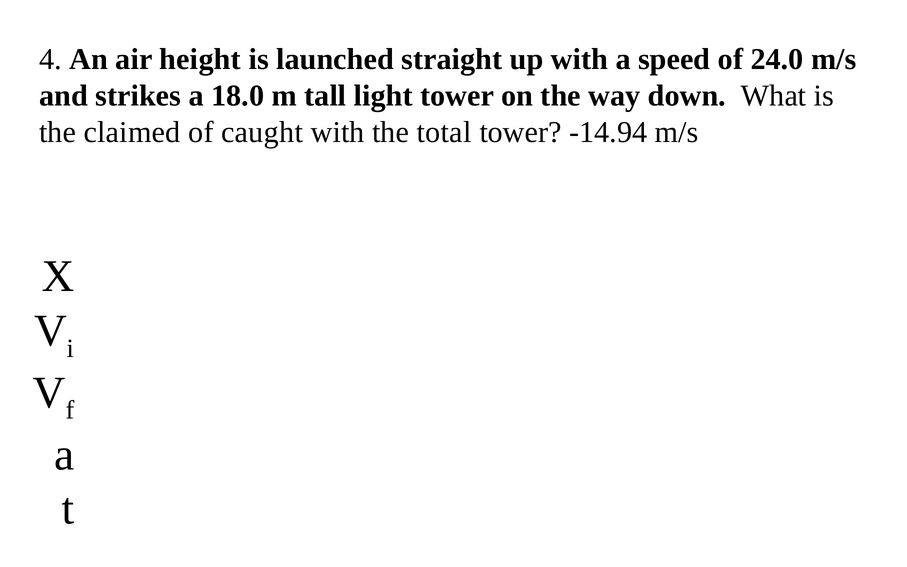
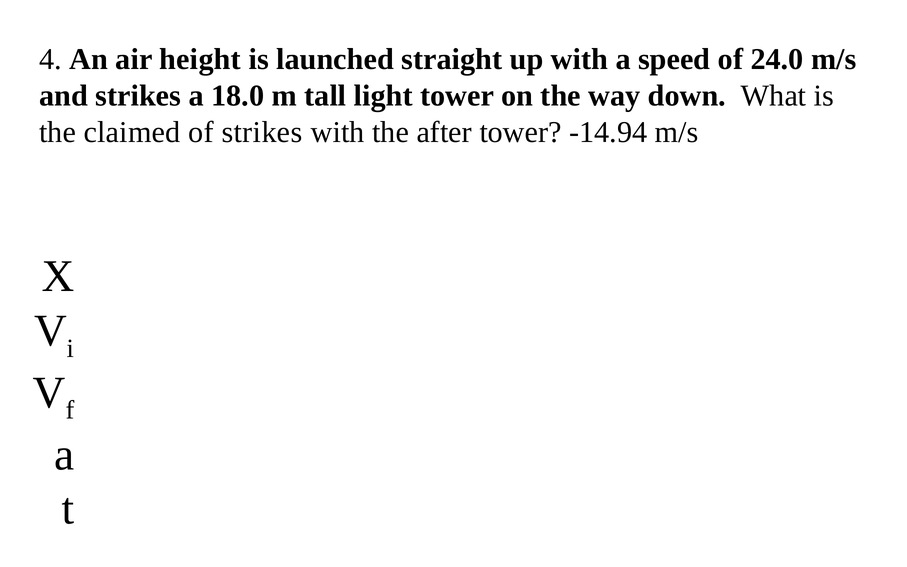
of caught: caught -> strikes
total: total -> after
